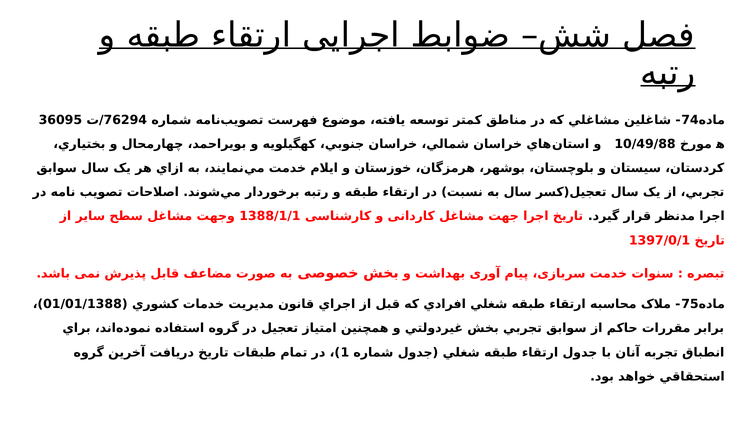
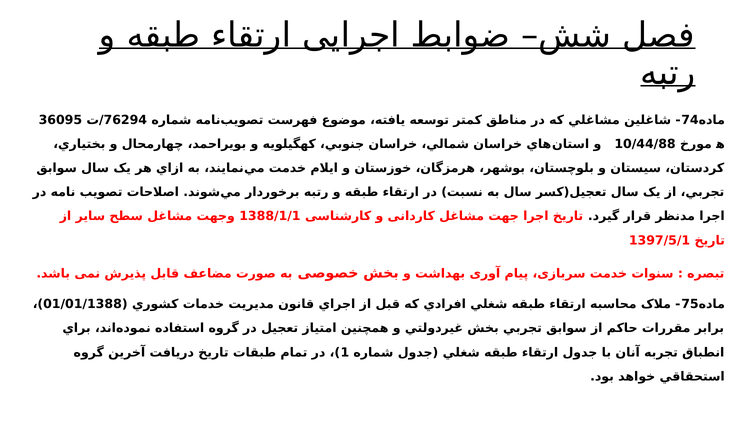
10/49/88: 10/49/88 -> 10/44/88
1397/0/1: 1397/0/1 -> 1397/5/1
